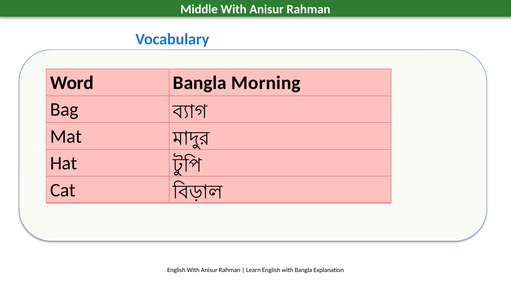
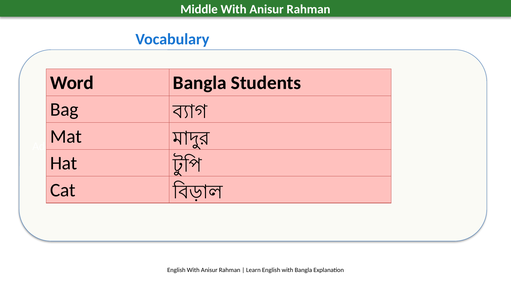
Morning: Morning -> Students
